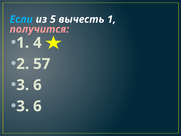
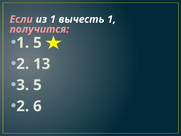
Если colour: light blue -> pink
из 5: 5 -> 1
1 4: 4 -> 5
57: 57 -> 13
6 at (37, 85): 6 -> 5
3 at (23, 106): 3 -> 2
